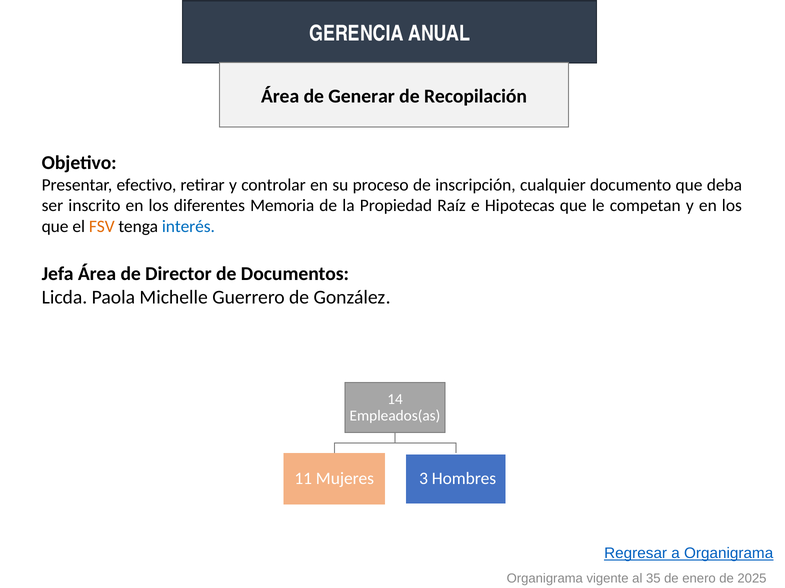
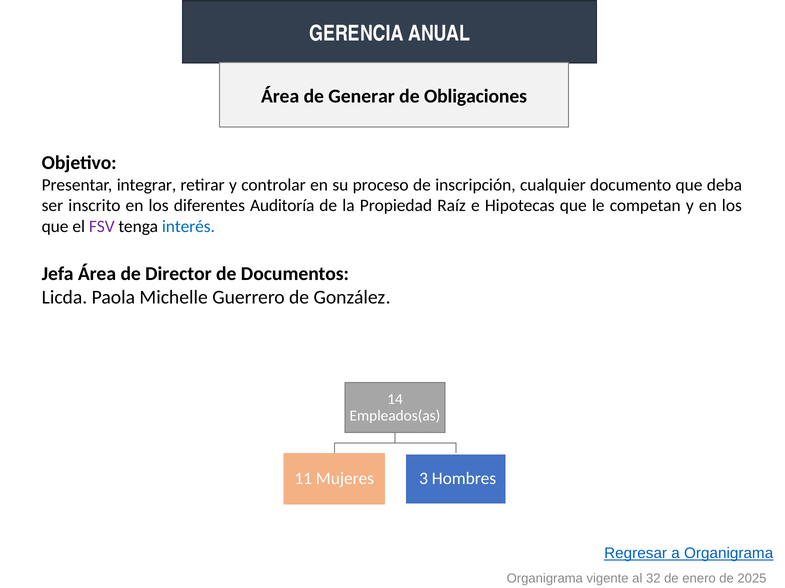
Recopilación: Recopilación -> Obligaciones
efectivo: efectivo -> integrar
Memoria: Memoria -> Auditoría
FSV colour: orange -> purple
35: 35 -> 32
